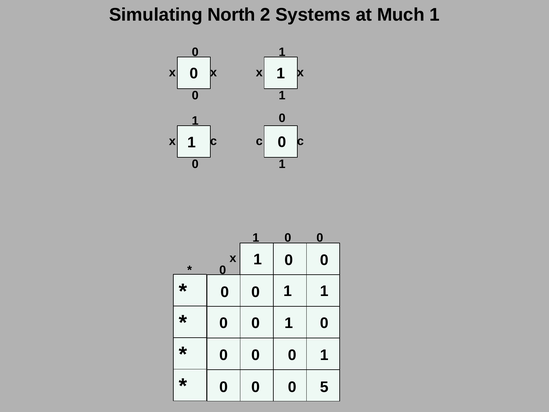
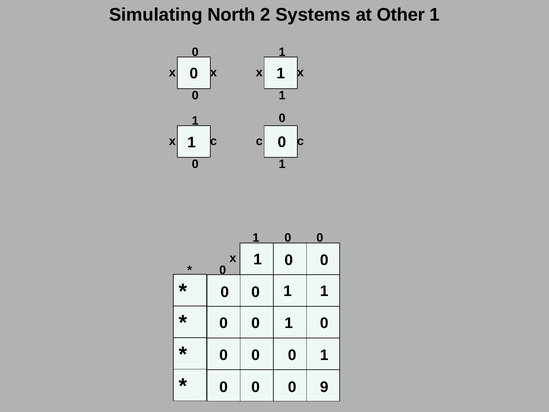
Much: Much -> Other
5: 5 -> 9
